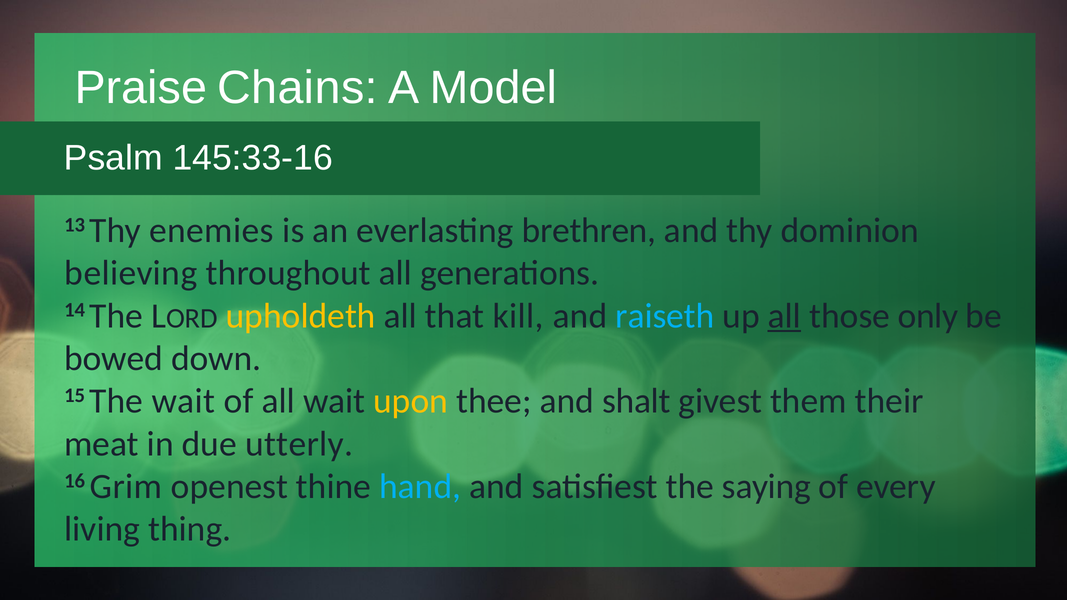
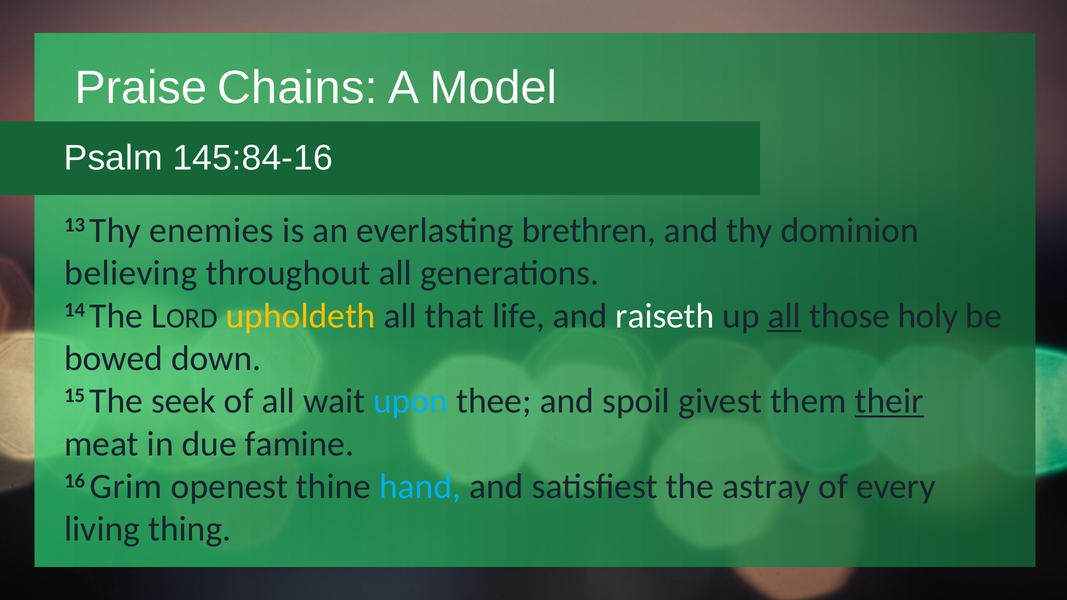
145:33-16: 145:33-16 -> 145:84-16
kill: kill -> life
raiseth colour: light blue -> white
only: only -> holy
The wait: wait -> seek
upon colour: yellow -> light blue
shalt: shalt -> spoil
their underline: none -> present
utterly: utterly -> famine
saying: saying -> astray
